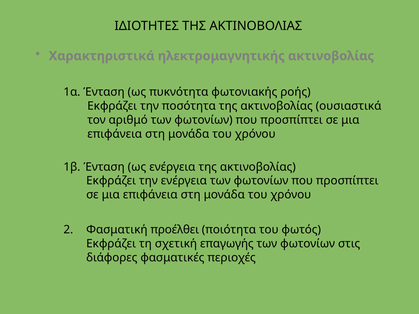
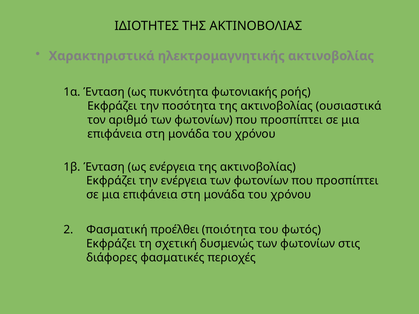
επαγωγής: επαγωγής -> δυσμενώς
